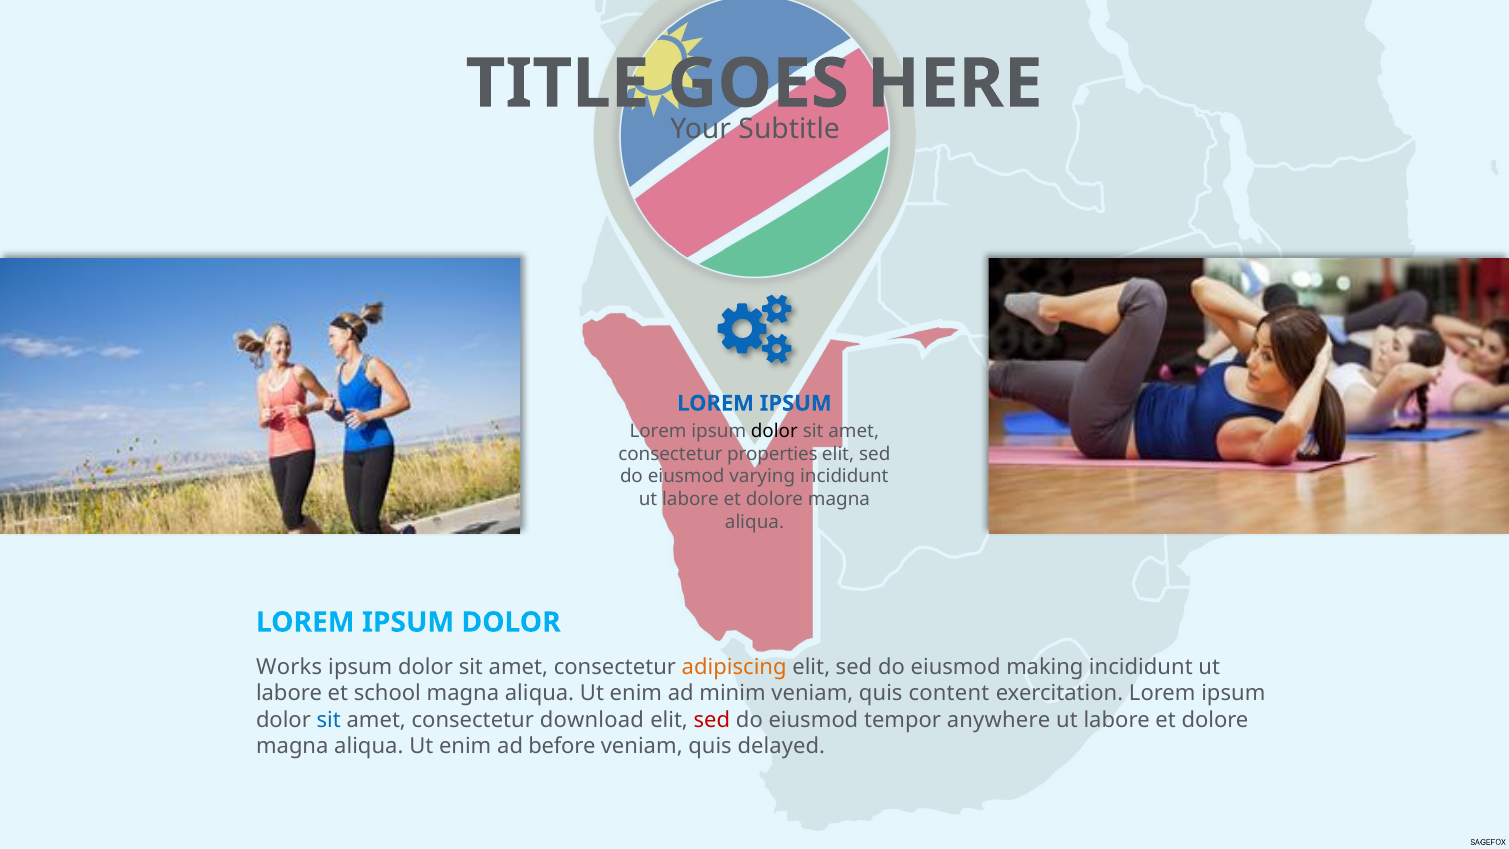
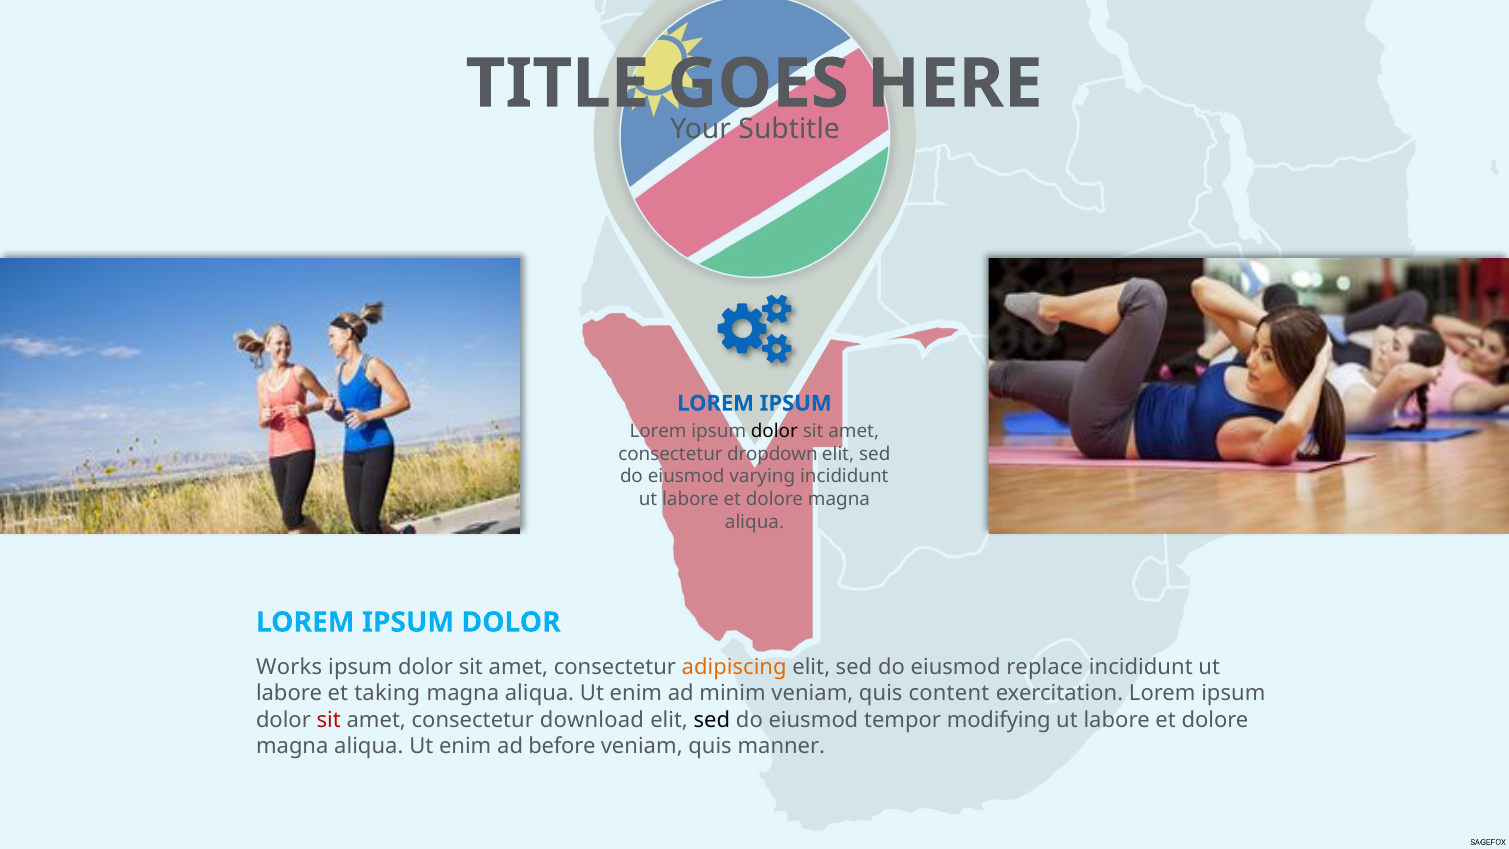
properties: properties -> dropdown
making: making -> replace
school: school -> taking
sit at (329, 720) colour: blue -> red
sed at (712, 720) colour: red -> black
anywhere: anywhere -> modifying
delayed: delayed -> manner
